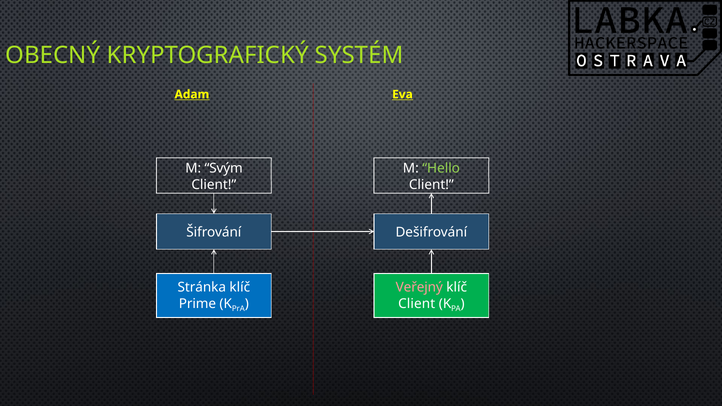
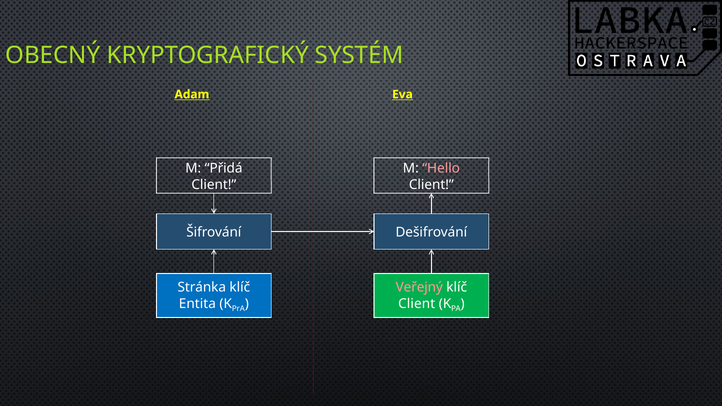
Svým: Svým -> Přidá
Hello colour: light green -> pink
Prime: Prime -> Entita
